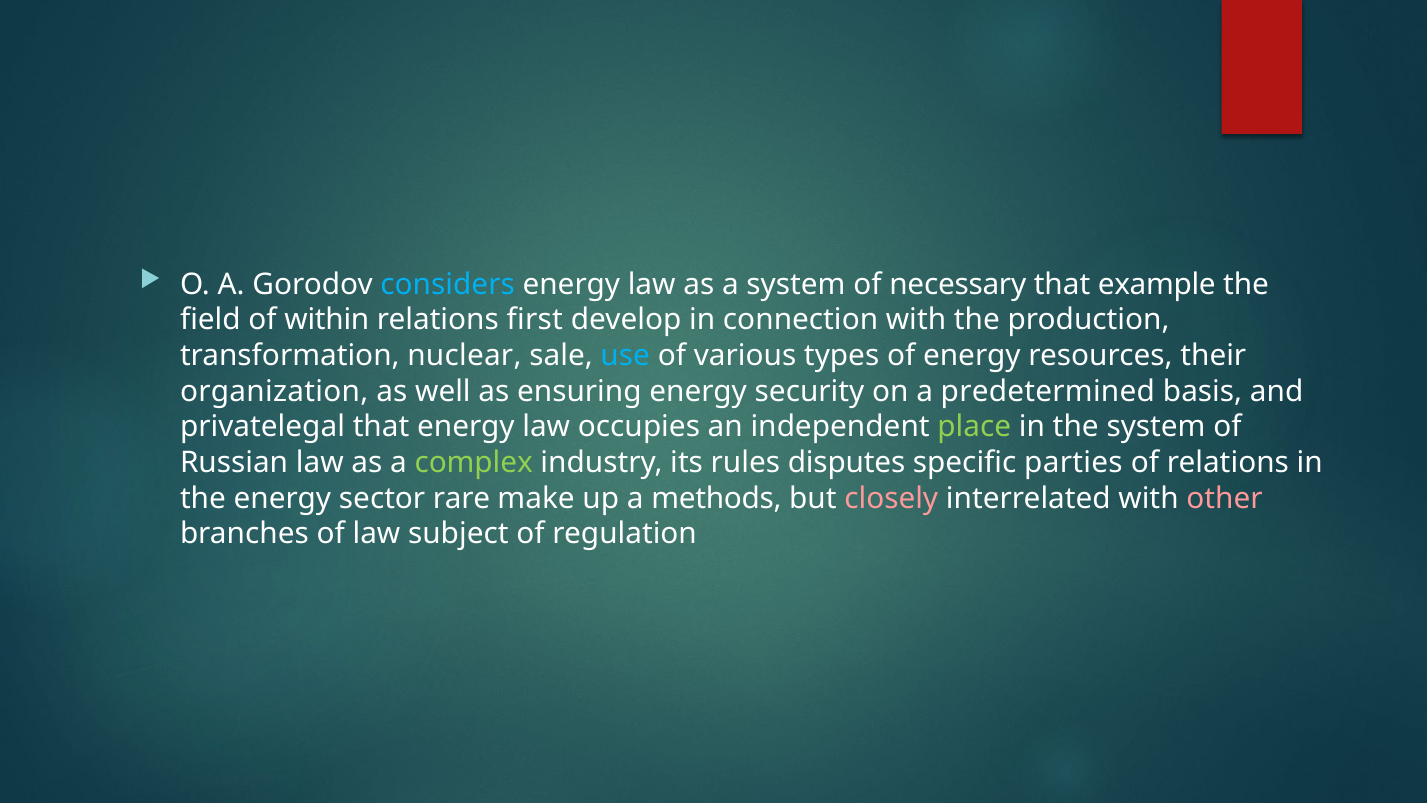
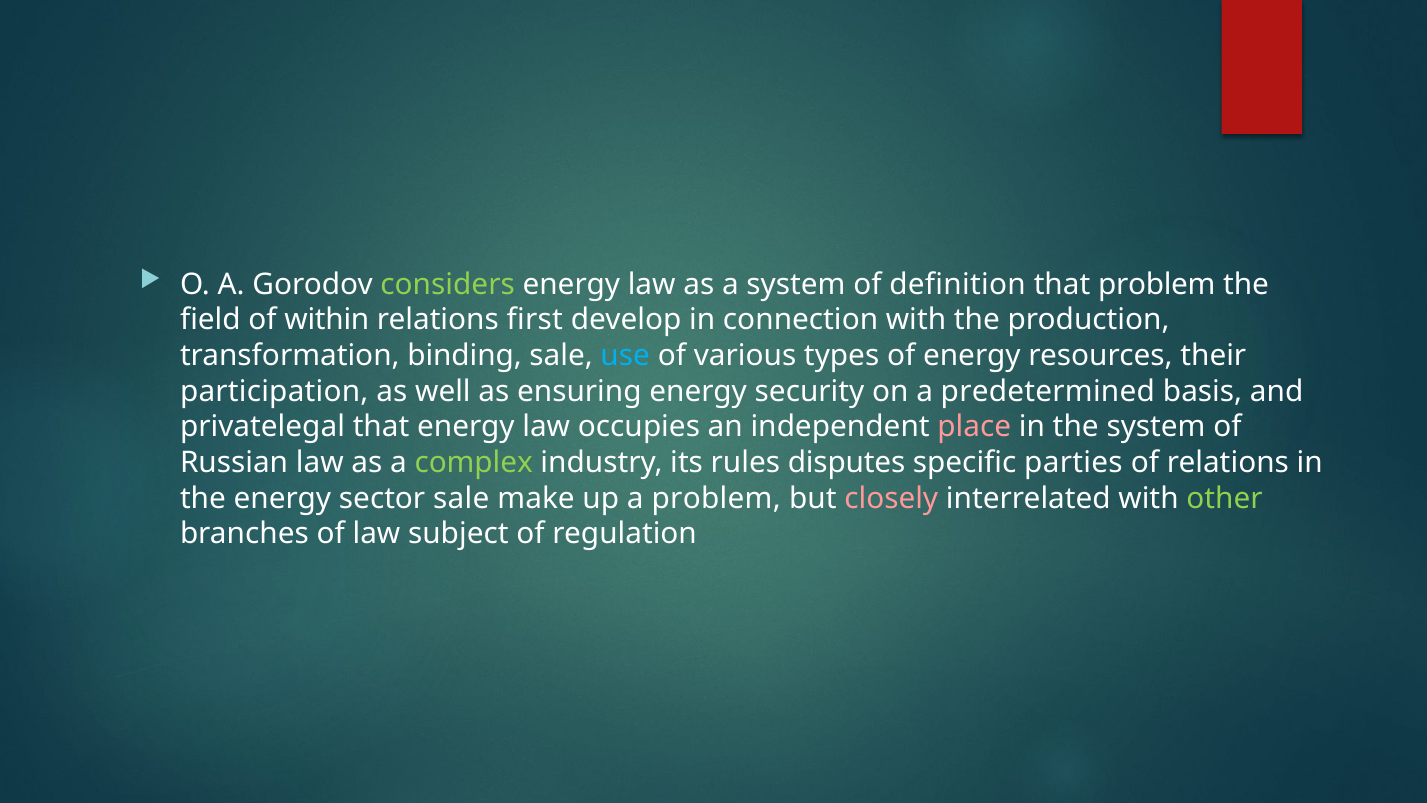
considers colour: light blue -> light green
necessary: necessary -> definition
that example: example -> problem
nuclear: nuclear -> binding
organization: organization -> participation
place colour: light green -> pink
sector rare: rare -> sale
a methods: methods -> problem
other colour: pink -> light green
